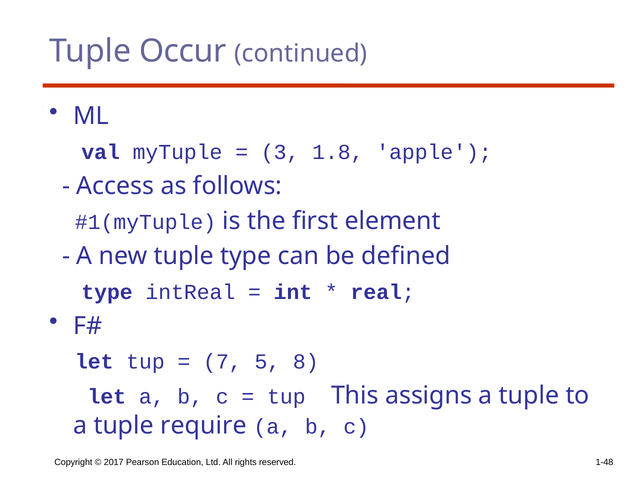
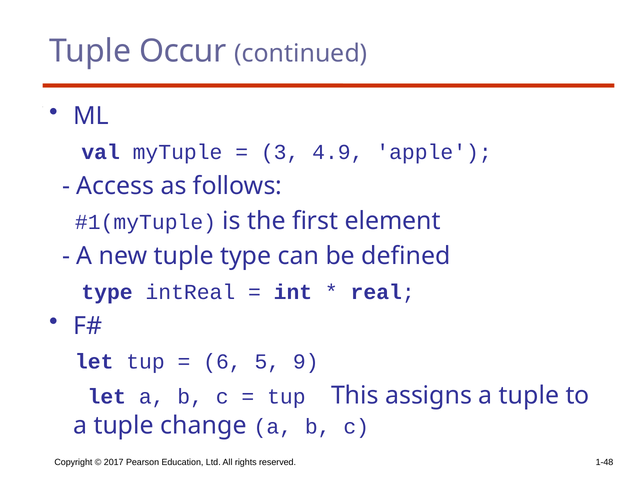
1.8: 1.8 -> 4.9
7: 7 -> 6
8: 8 -> 9
require: require -> change
